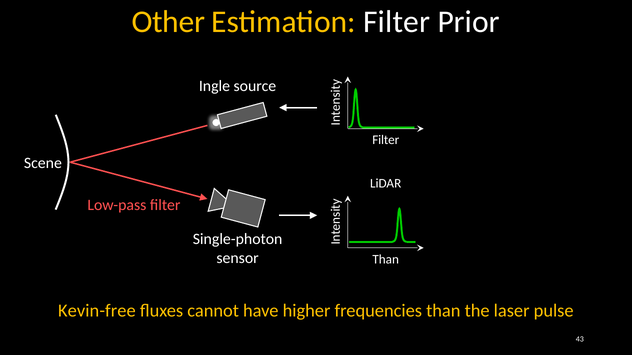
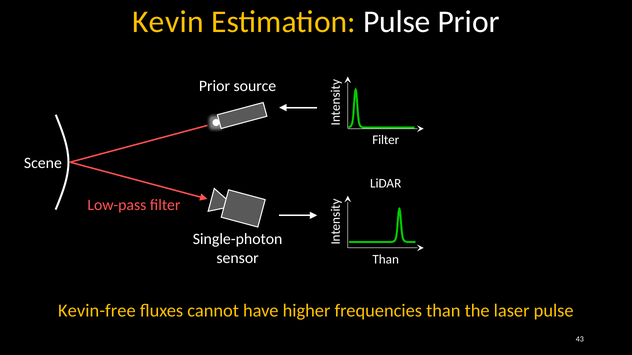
Other: Other -> Kevin
Estimation Filter: Filter -> Pulse
Ingle at (214, 86): Ingle -> Prior
